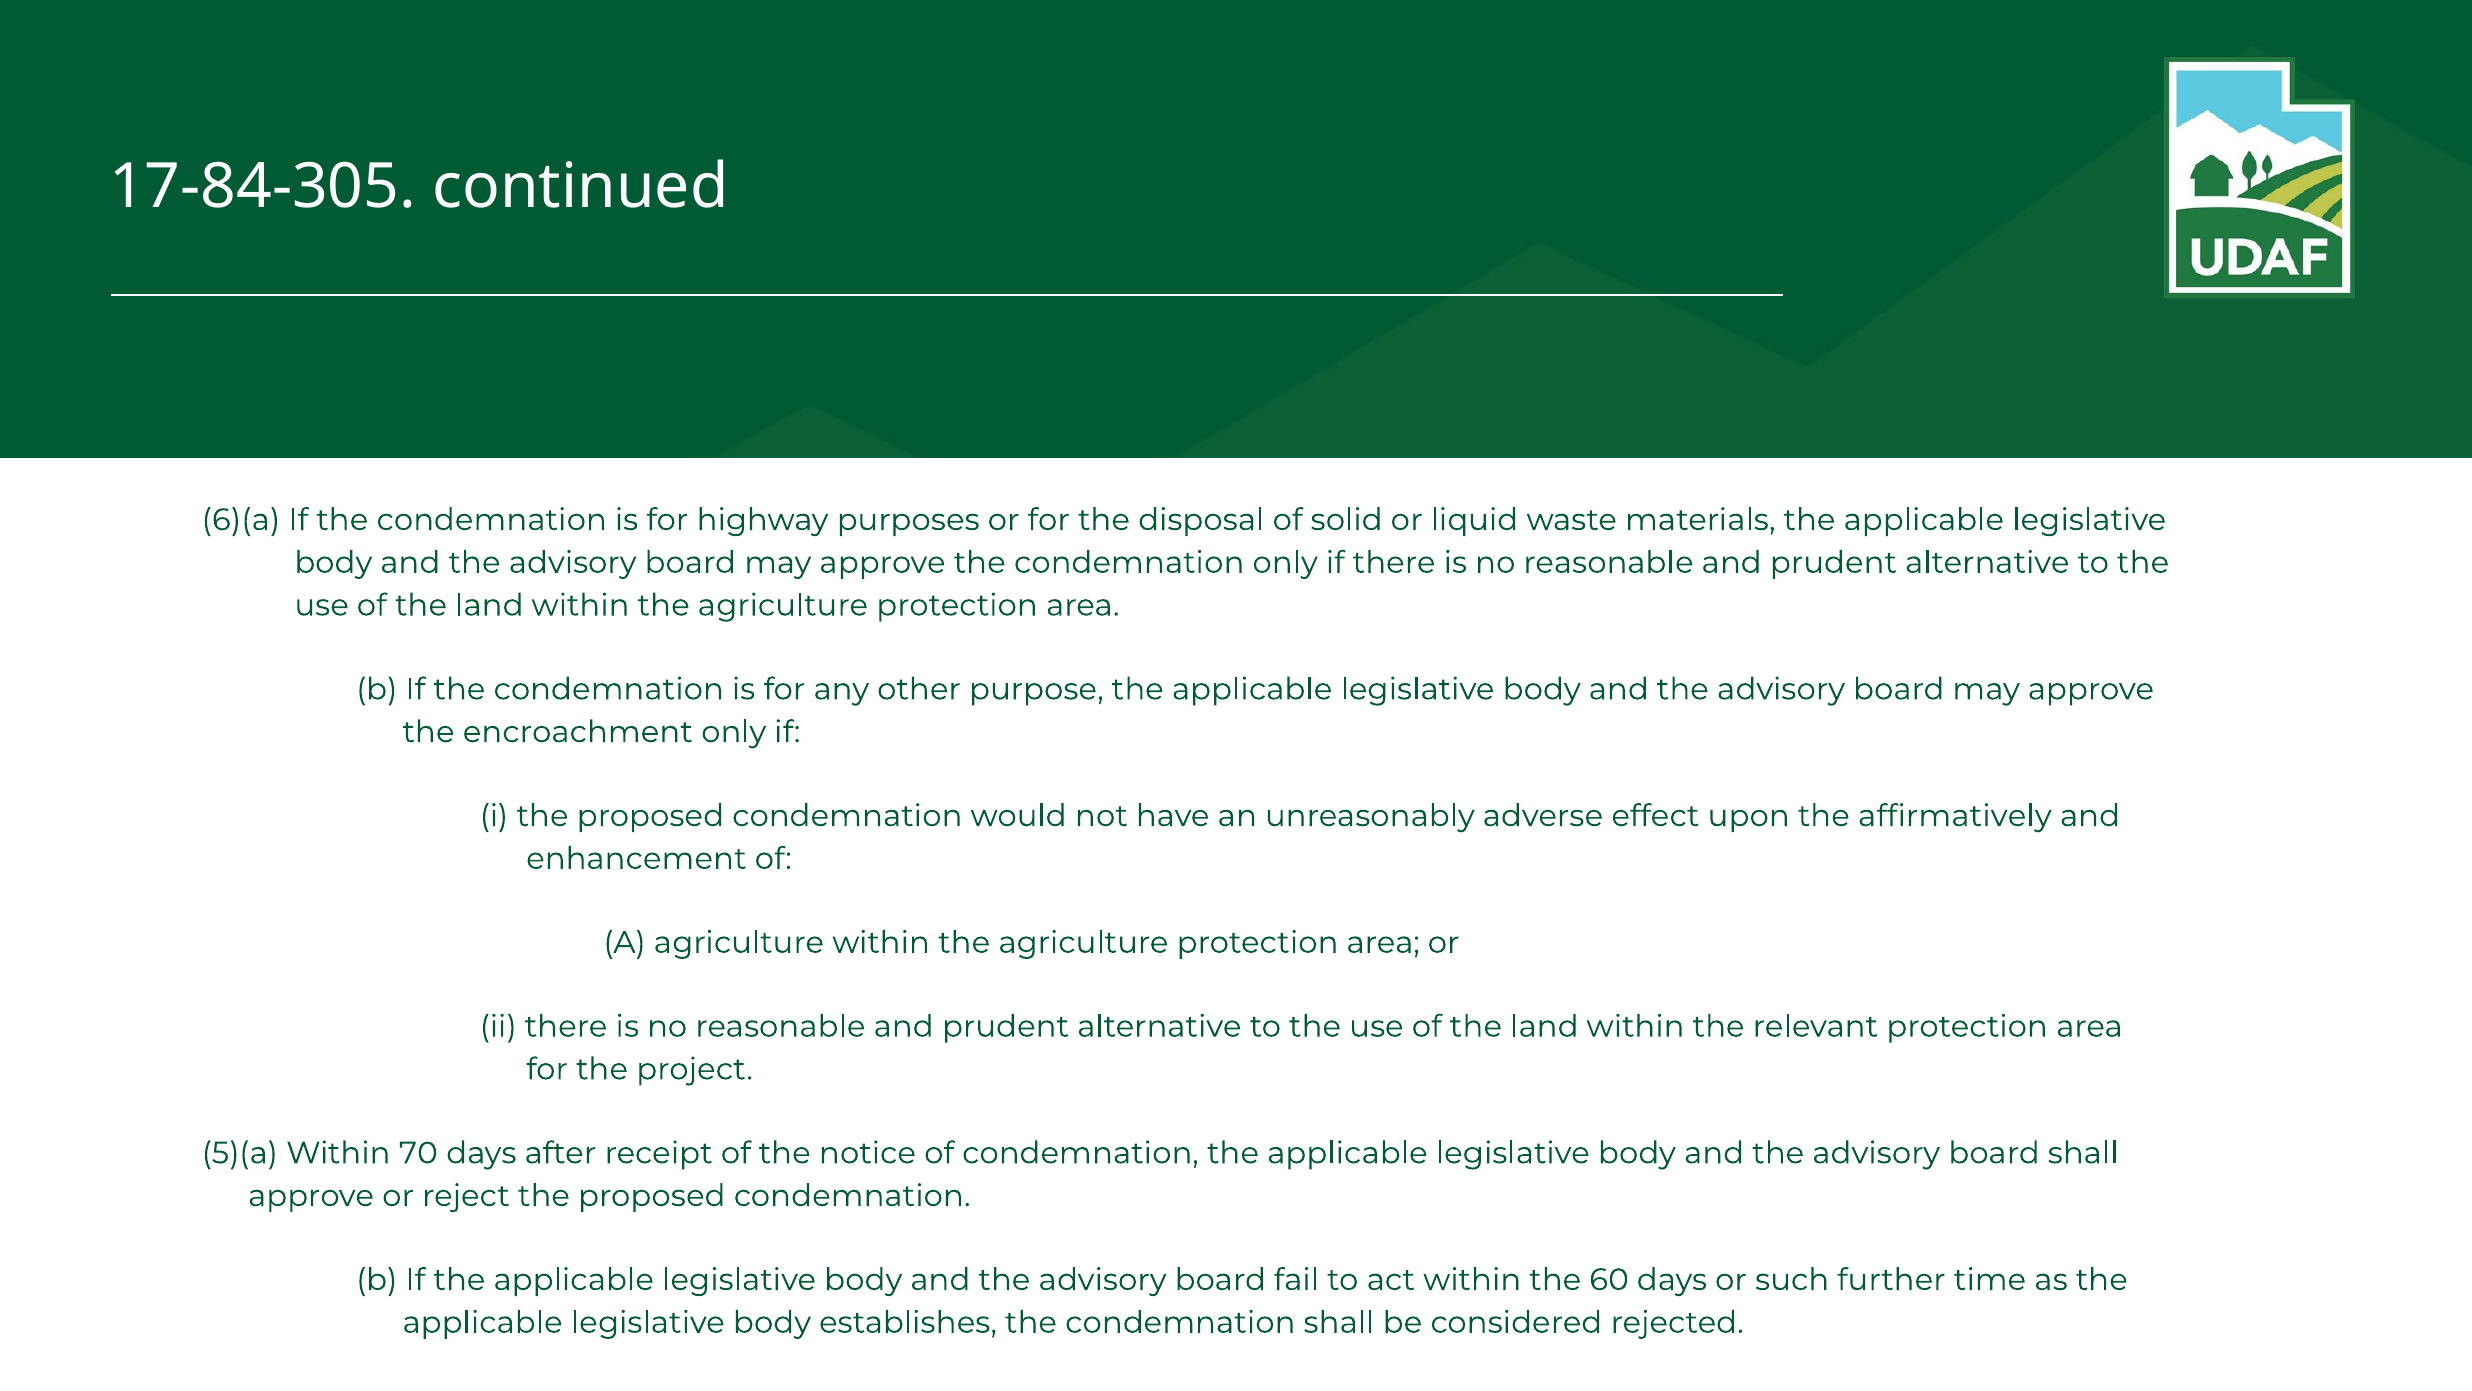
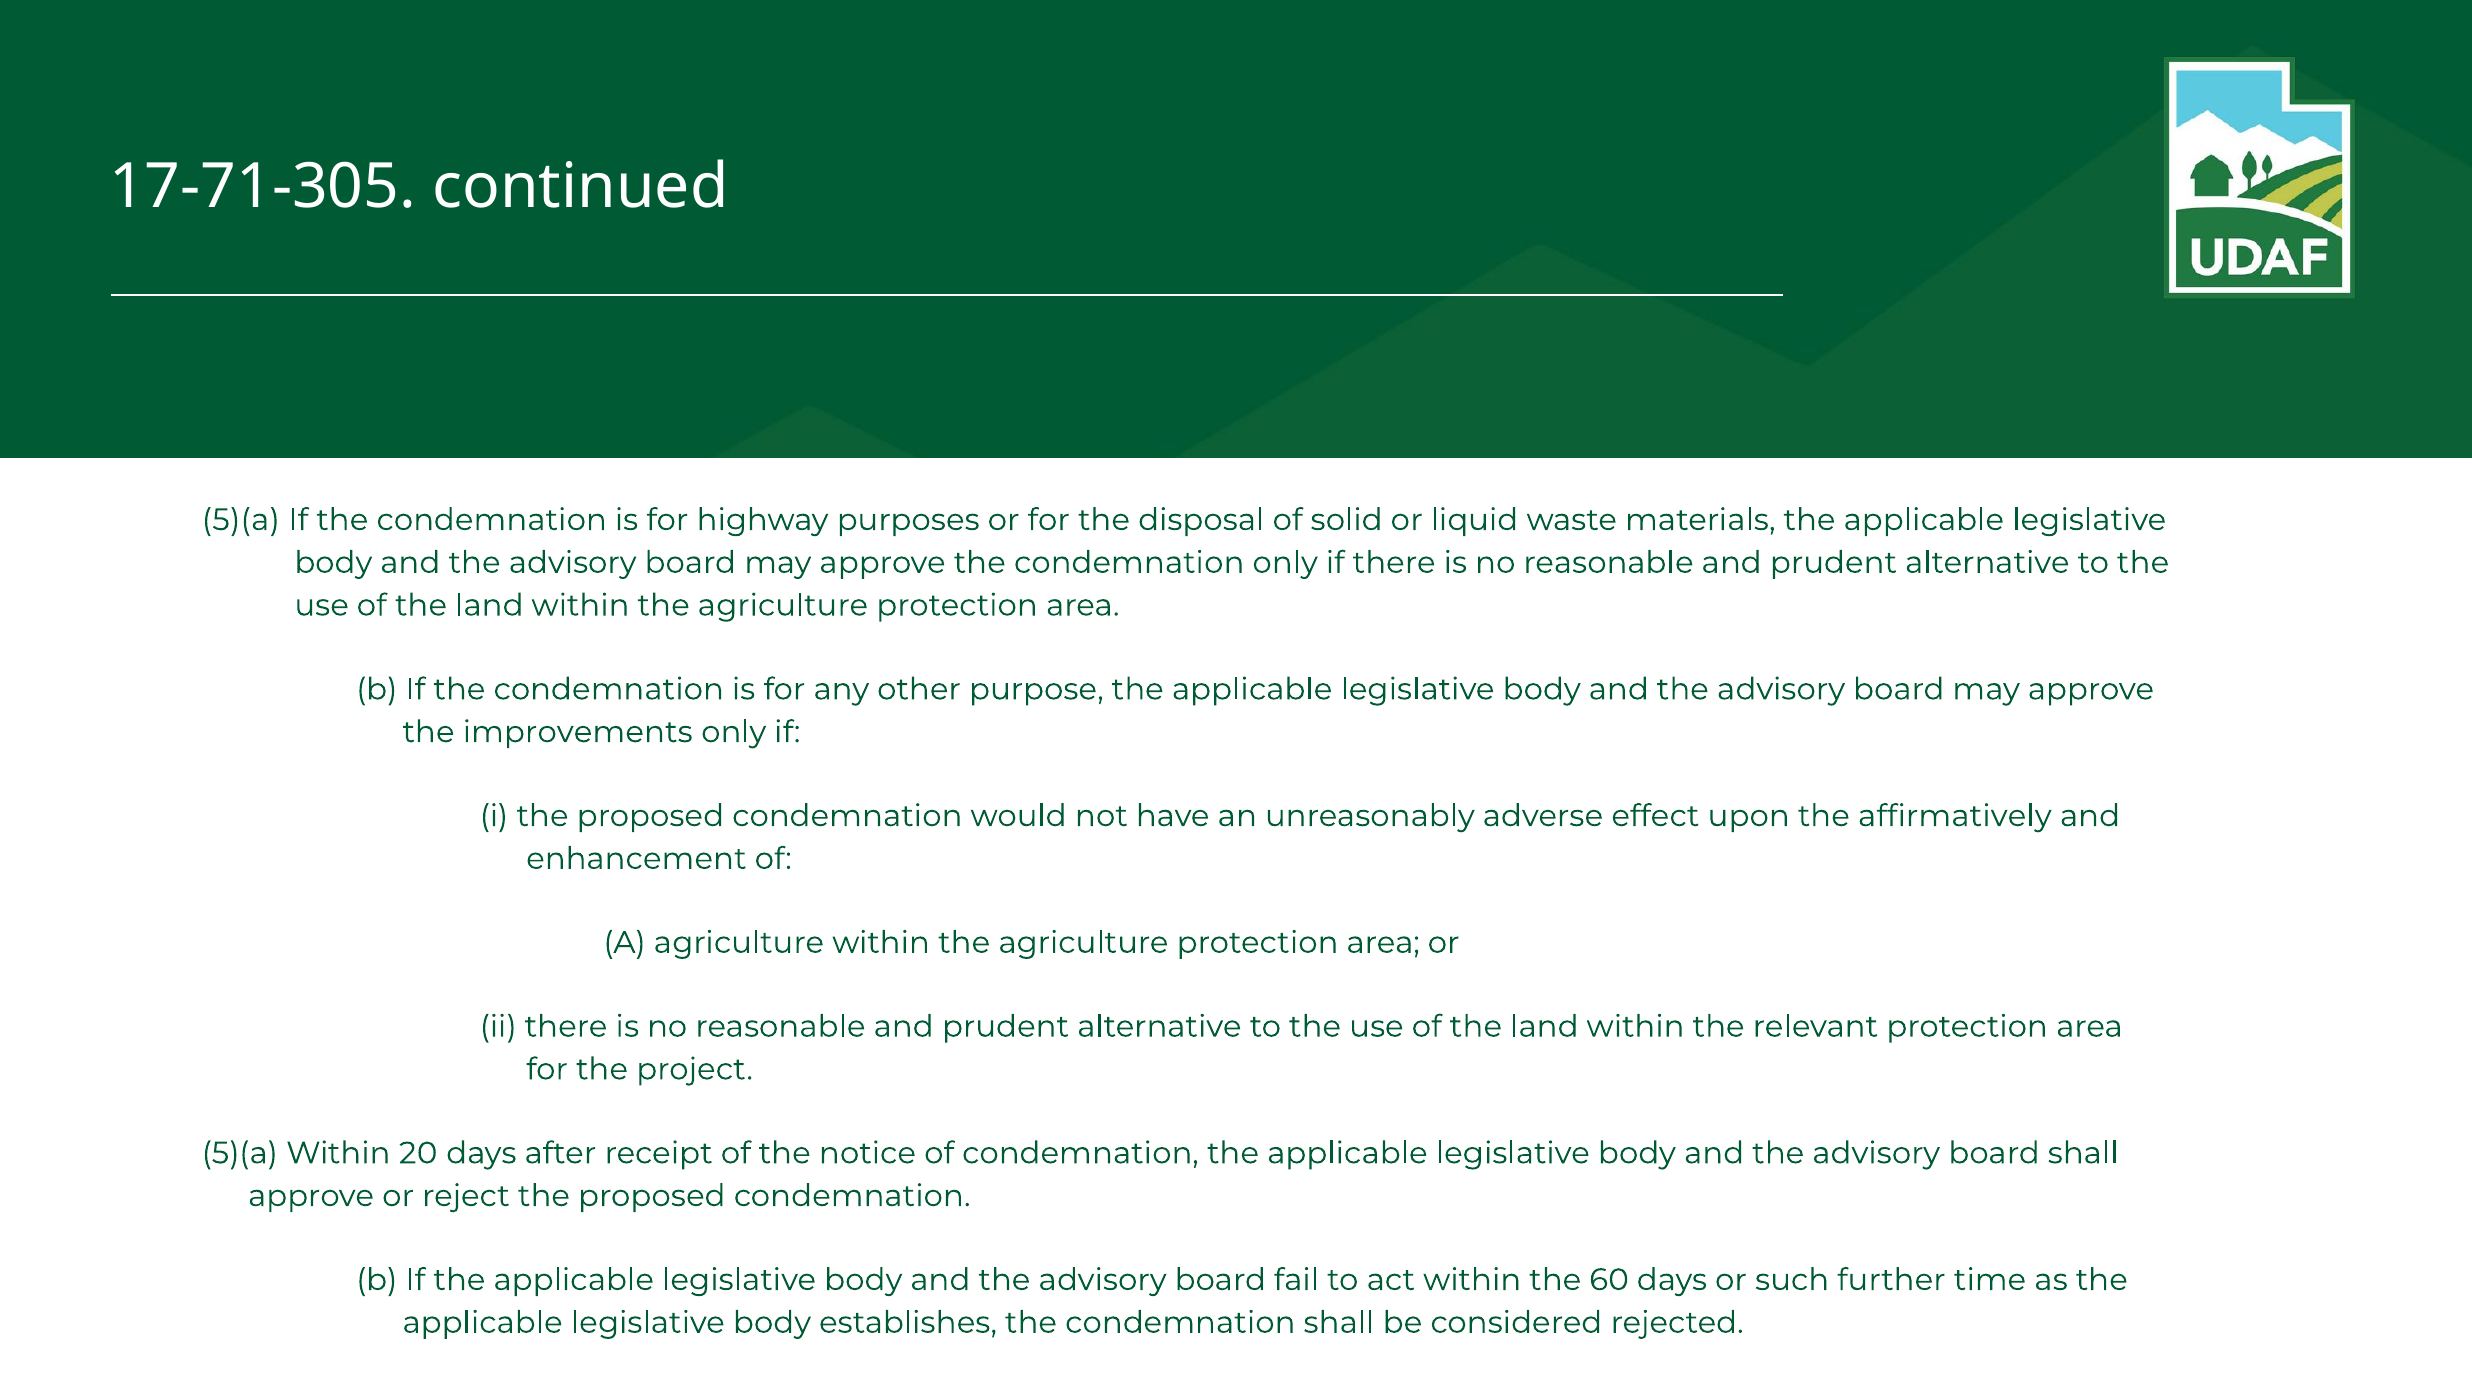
17-84-305: 17-84-305 -> 17-71-305
6)(a at (241, 520): 6)(a -> 5)(a
encroachment: encroachment -> improvements
70: 70 -> 20
